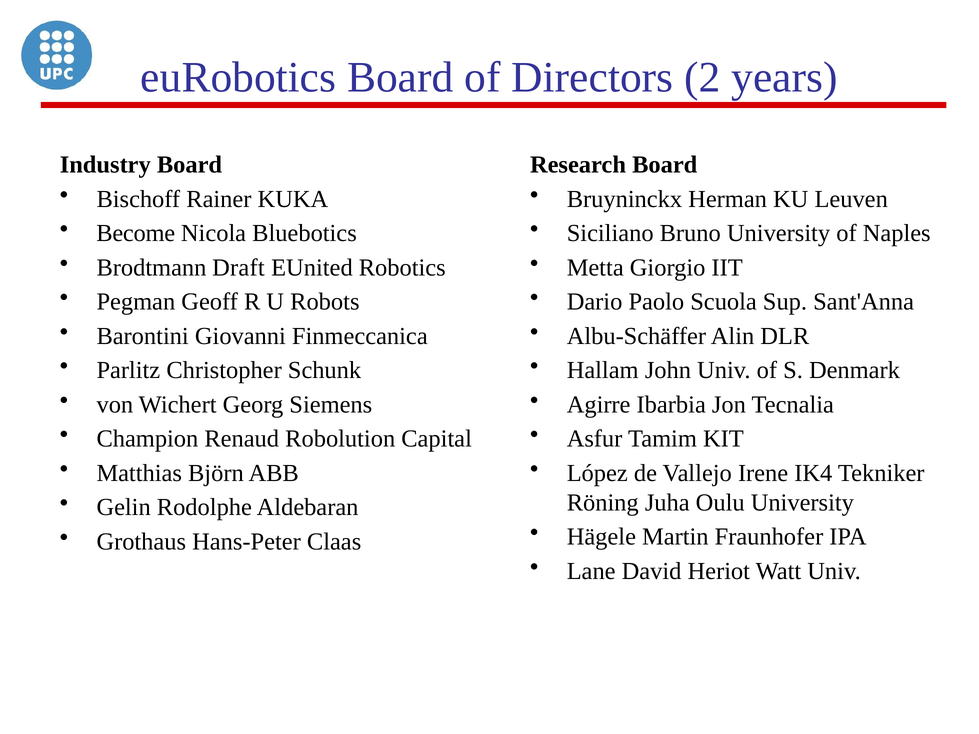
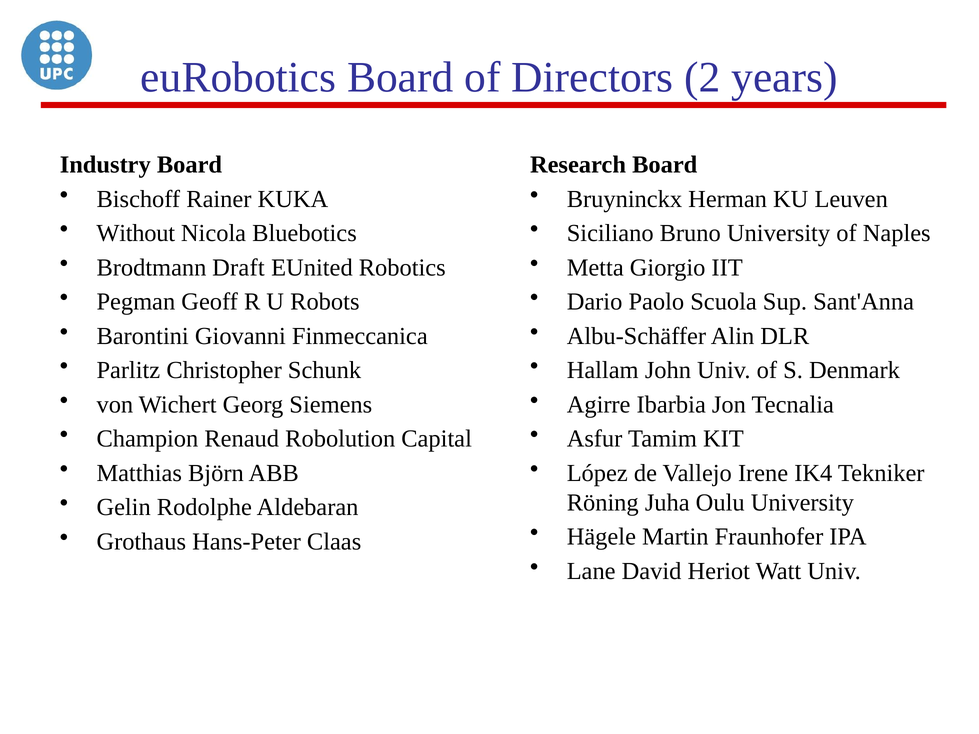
Become: Become -> Without
